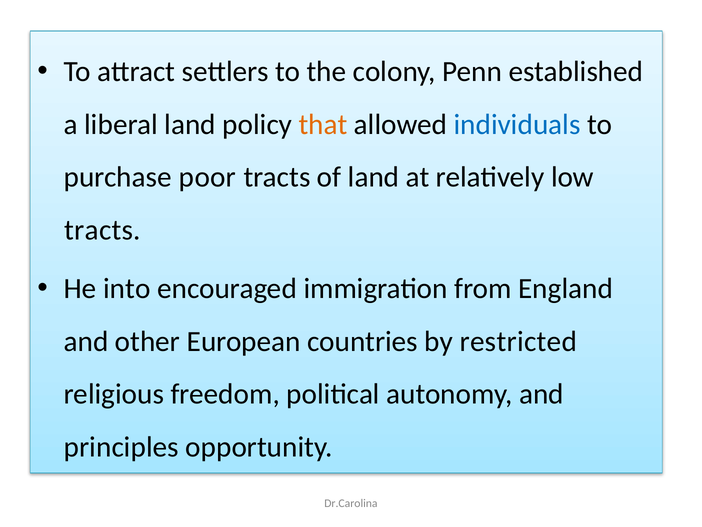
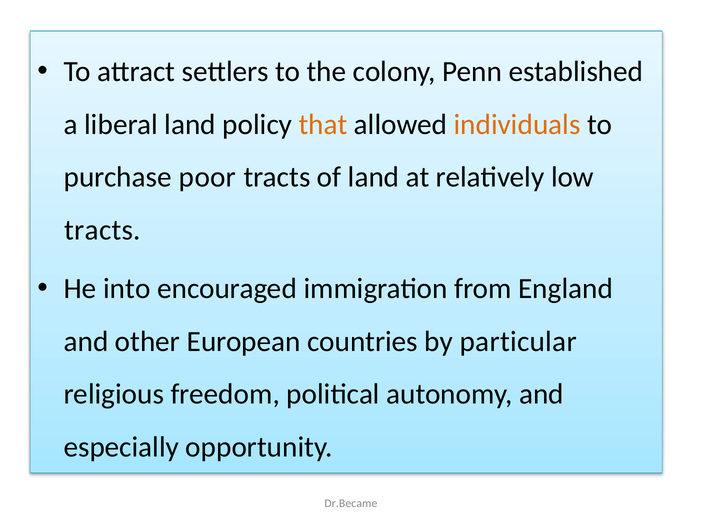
individuals colour: blue -> orange
restricted: restricted -> particular
principles: principles -> especially
Dr.Carolina: Dr.Carolina -> Dr.Became
